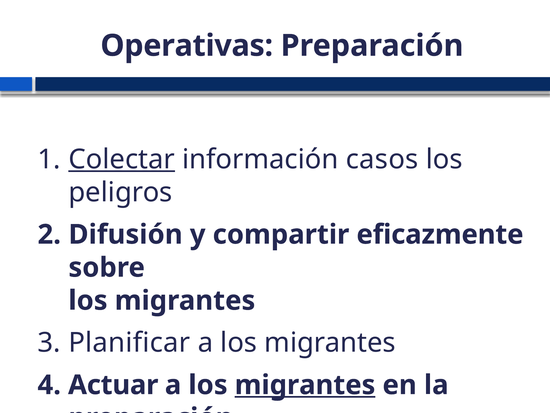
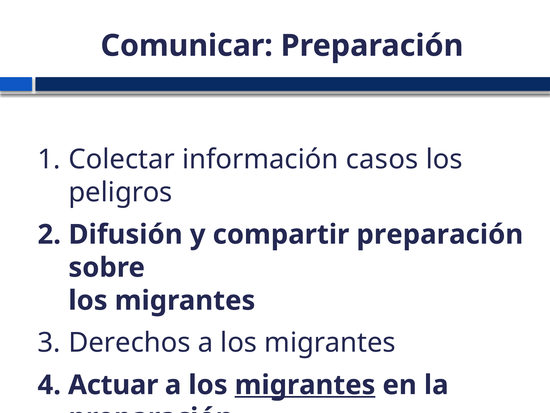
Operativas: Operativas -> Comunicar
Colectar underline: present -> none
compartir eficazmente: eficazmente -> preparación
Planificar: Planificar -> Derechos
